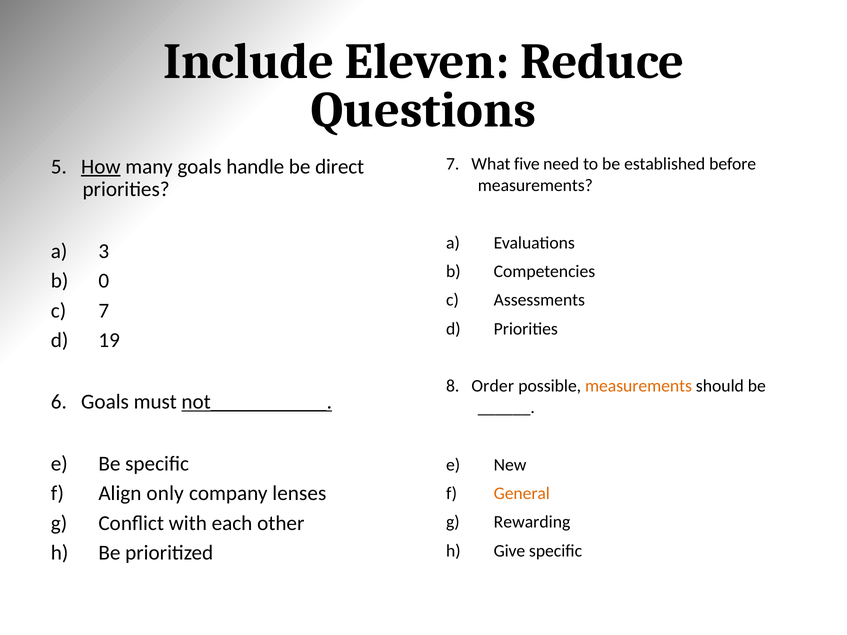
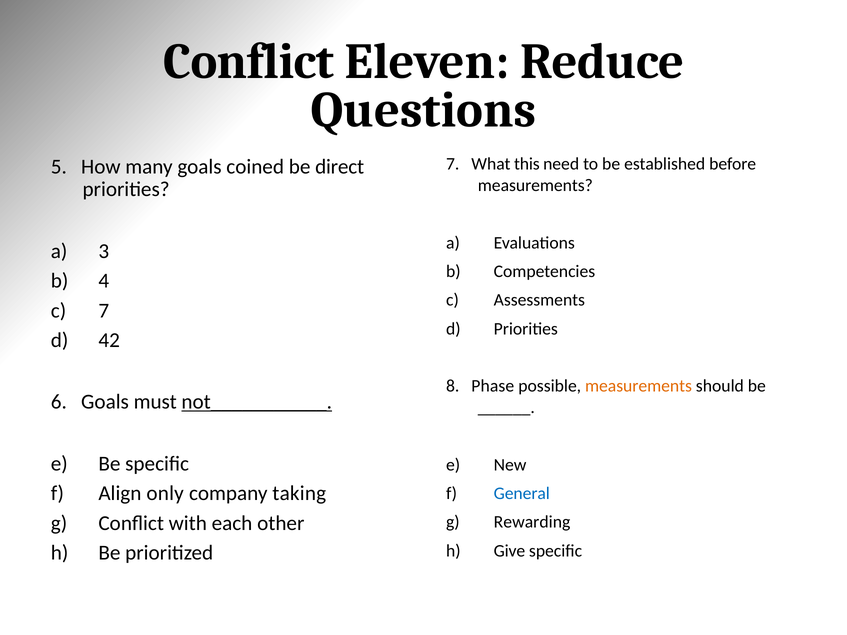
Include at (249, 62): Include -> Conflict
five: five -> this
How underline: present -> none
handle: handle -> coined
0: 0 -> 4
19: 19 -> 42
Order: Order -> Phase
lenses: lenses -> taking
General colour: orange -> blue
